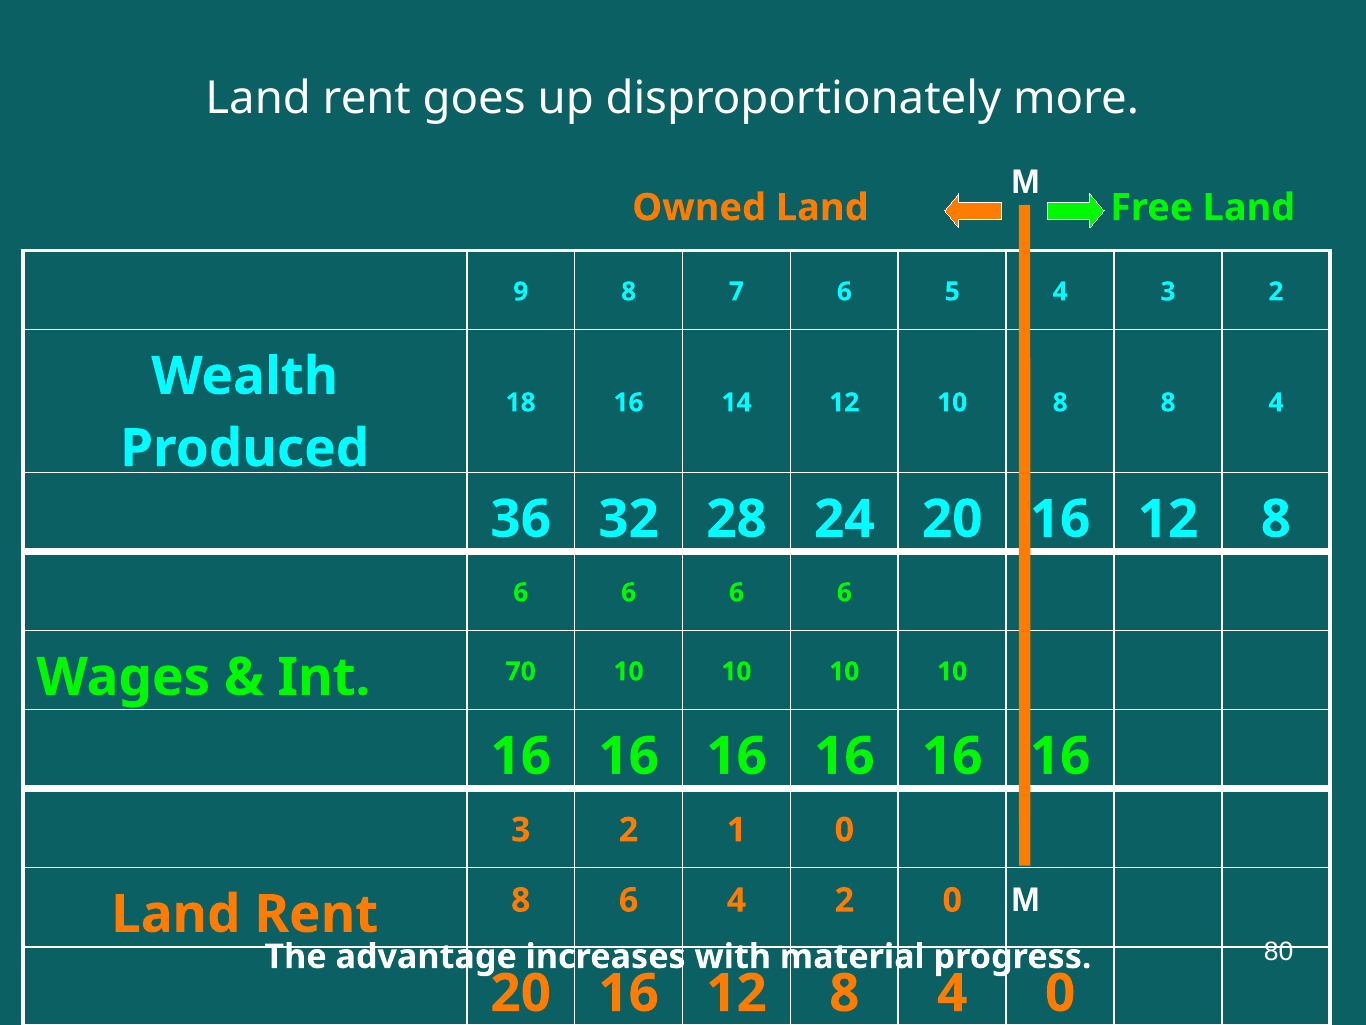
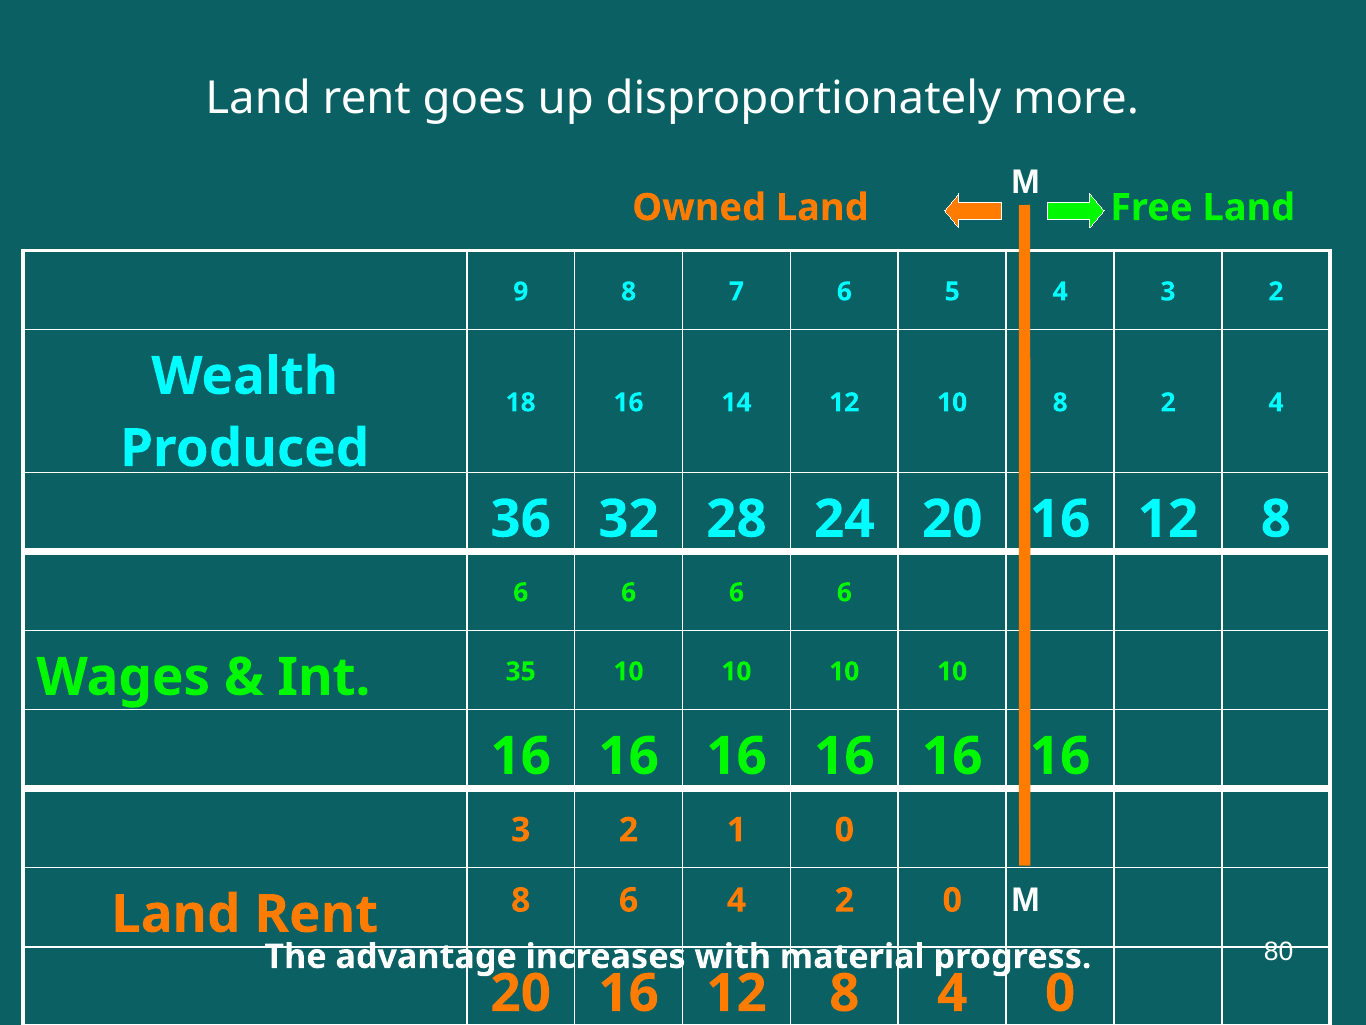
8 8: 8 -> 2
70: 70 -> 35
